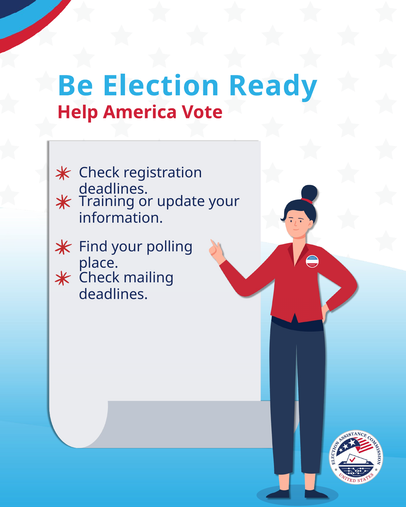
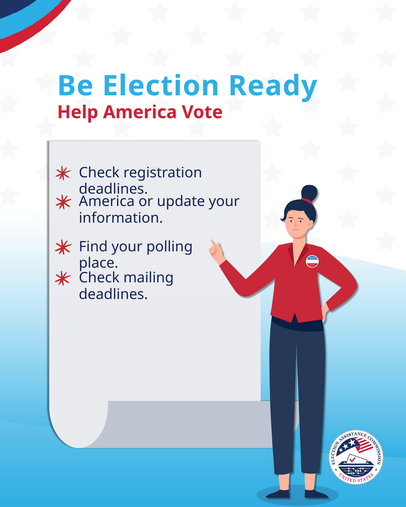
Training at (107, 202): Training -> America
